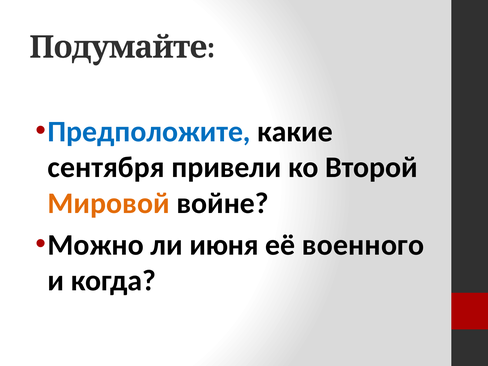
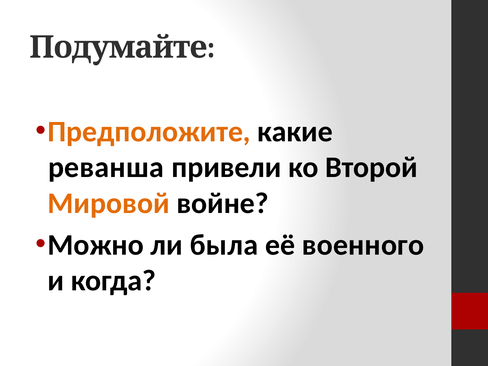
Предположите colour: blue -> orange
сентября: сентября -> реванша
июня: июня -> была
